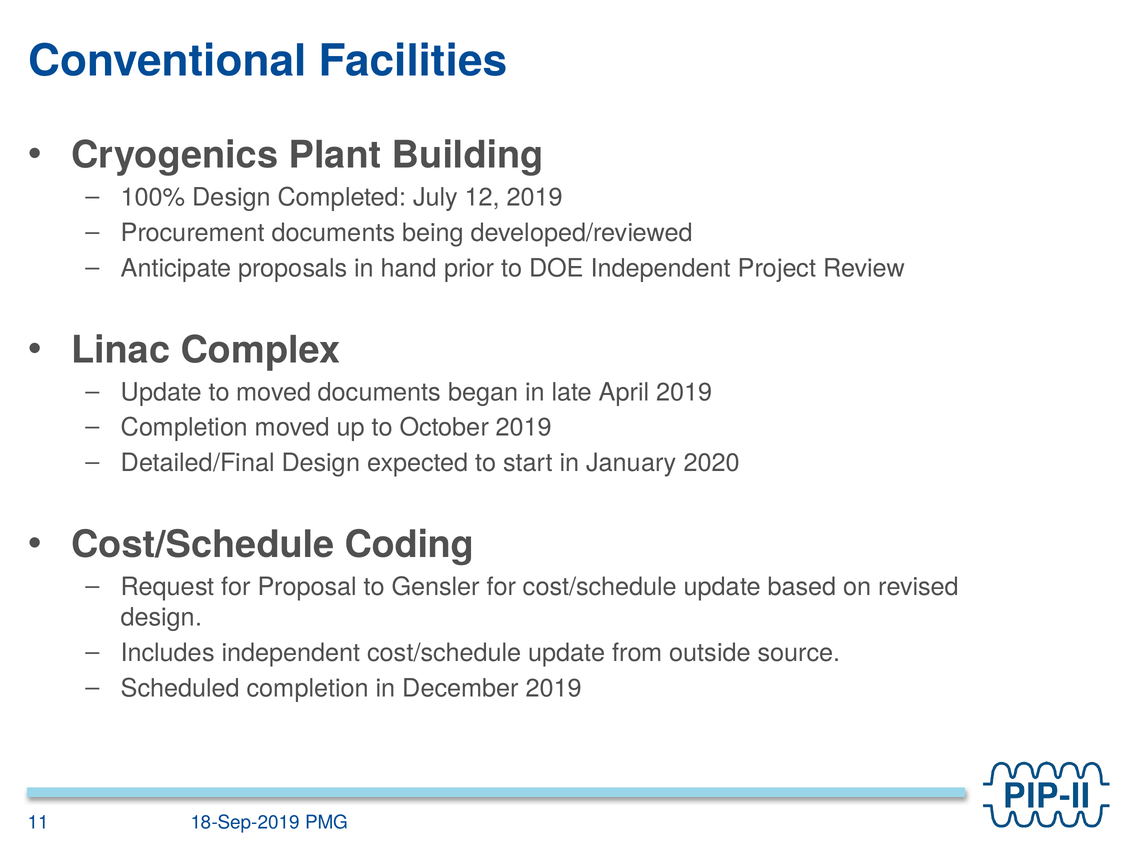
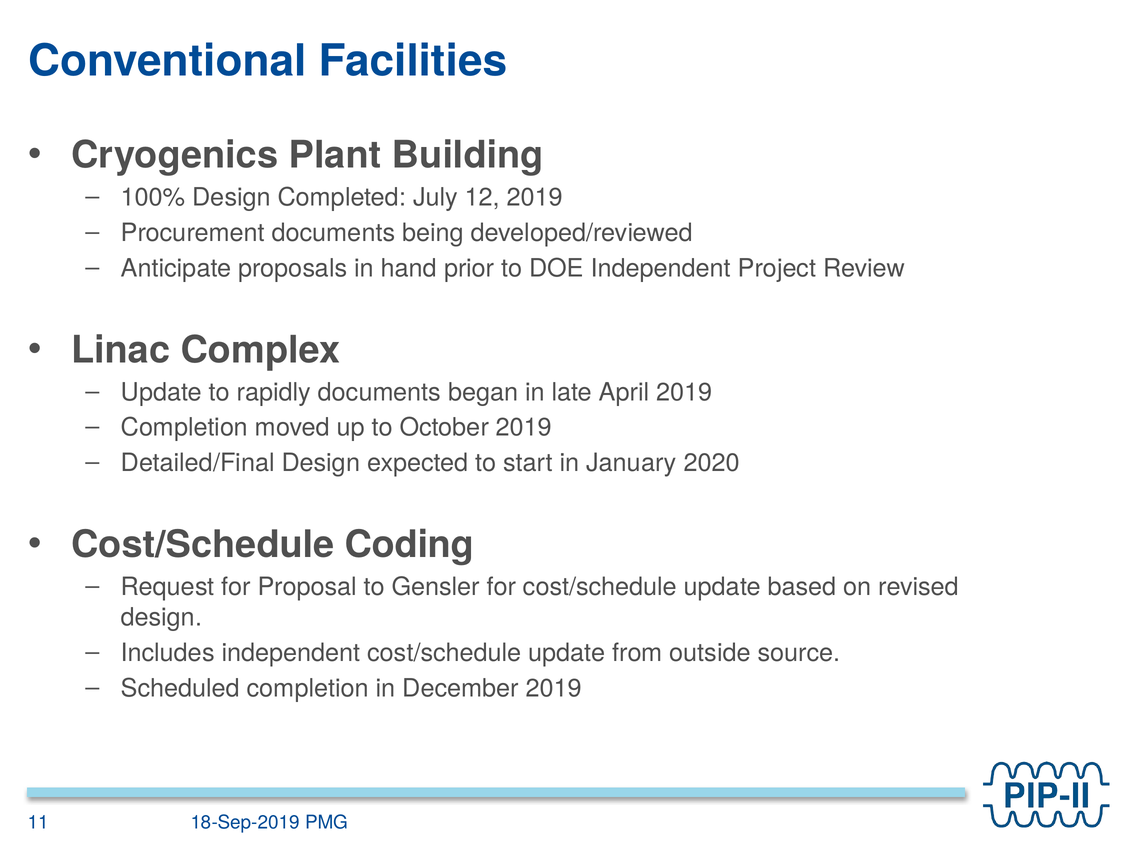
to moved: moved -> rapidly
